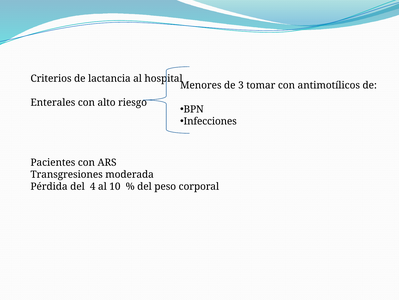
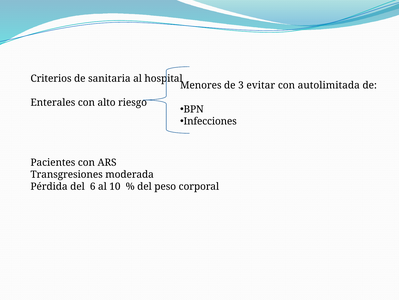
lactancia: lactancia -> sanitaria
tomar: tomar -> evitar
antimotílicos: antimotílicos -> autolimitada
4: 4 -> 6
